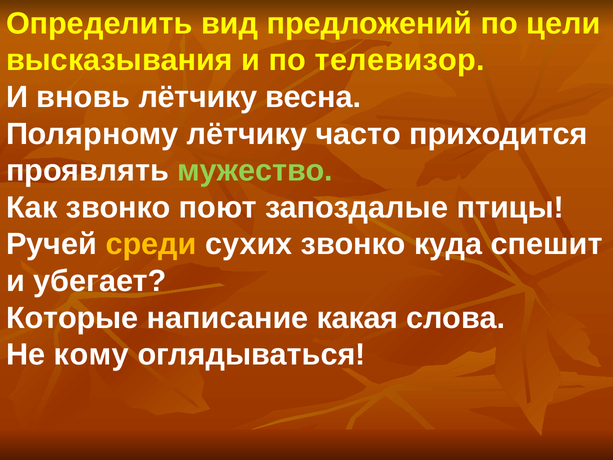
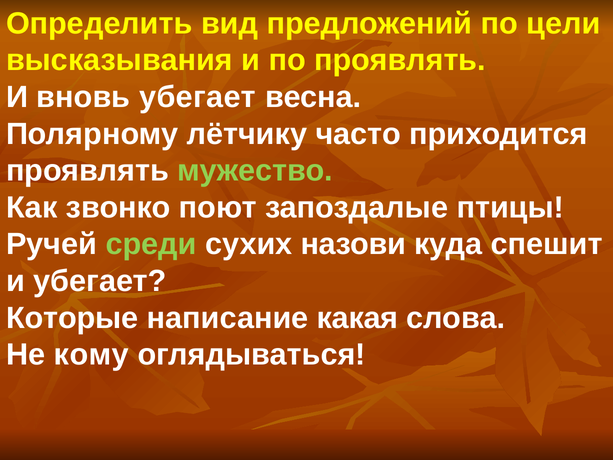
по телевизор: телевизор -> проявлять
вновь лётчику: лётчику -> убегает
среди colour: yellow -> light green
сухих звонко: звонко -> назови
